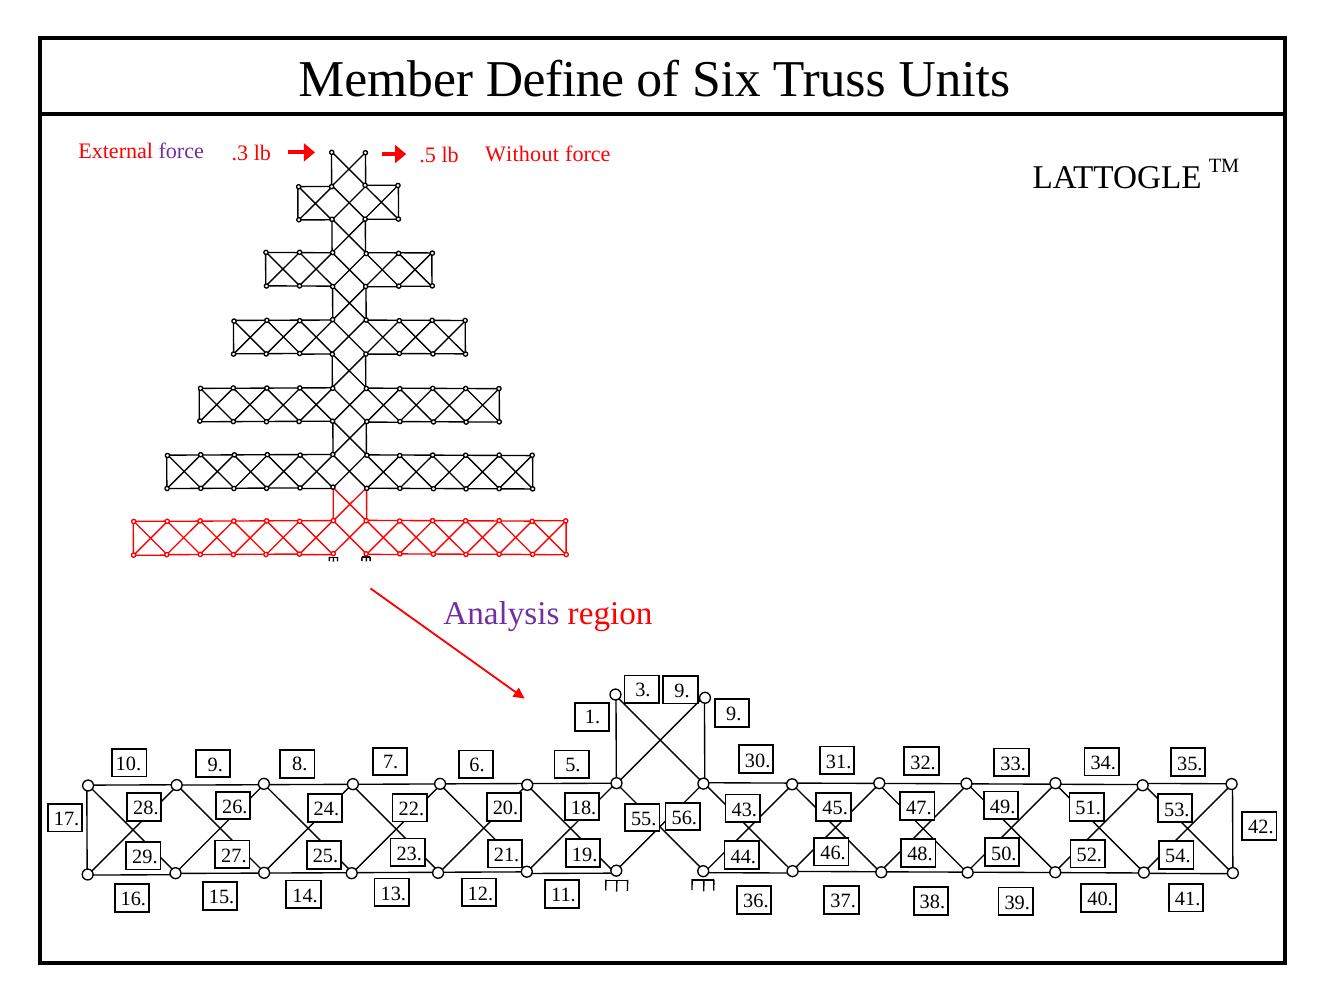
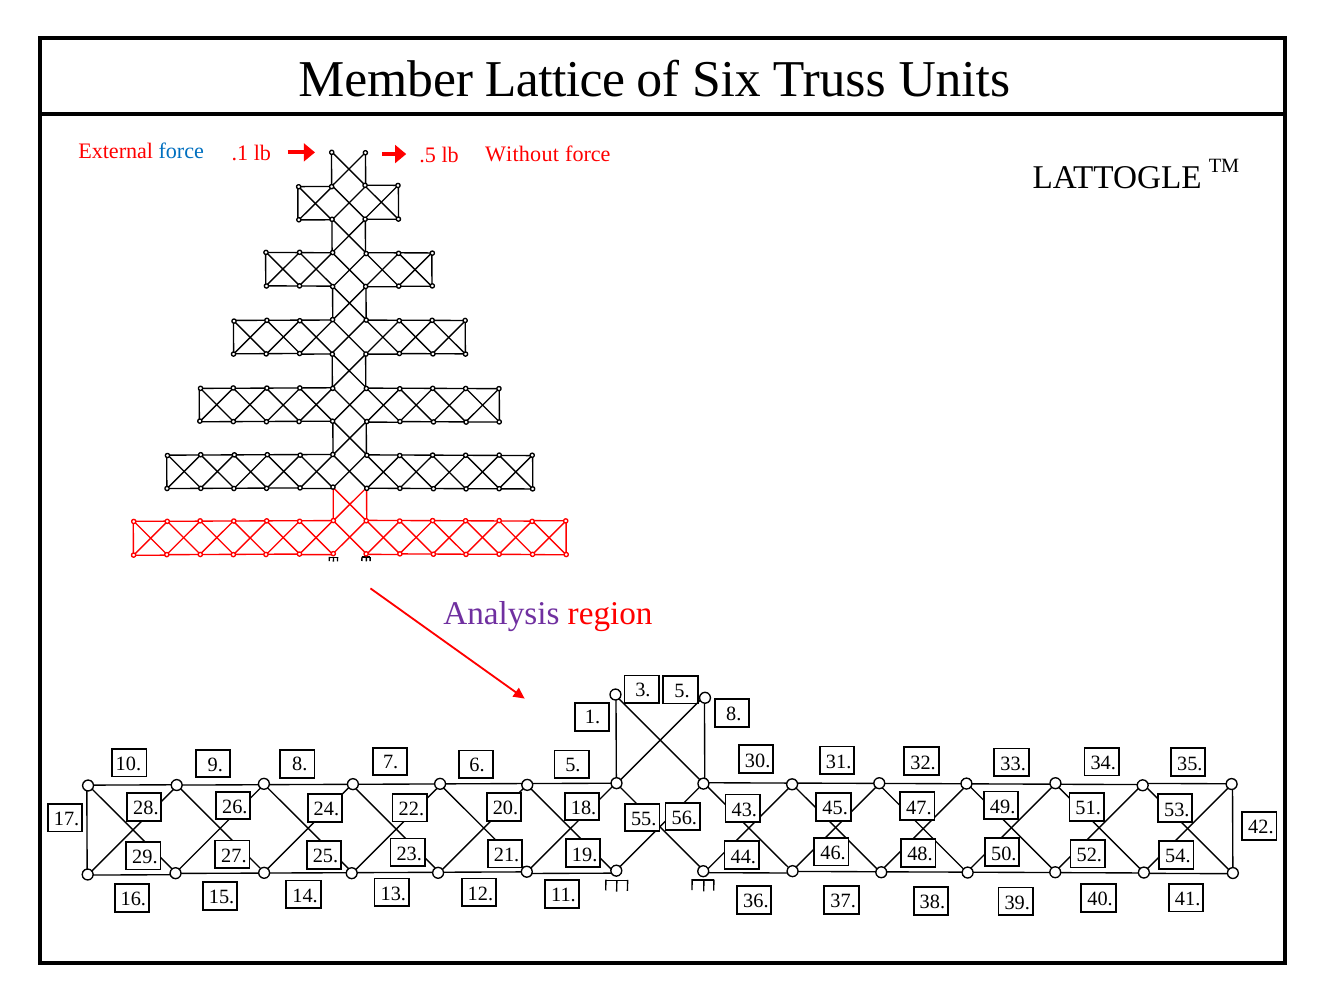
Define: Define -> Lattice
force at (181, 151) colour: purple -> blue
.3: .3 -> .1
3 9: 9 -> 5
1 9: 9 -> 8
